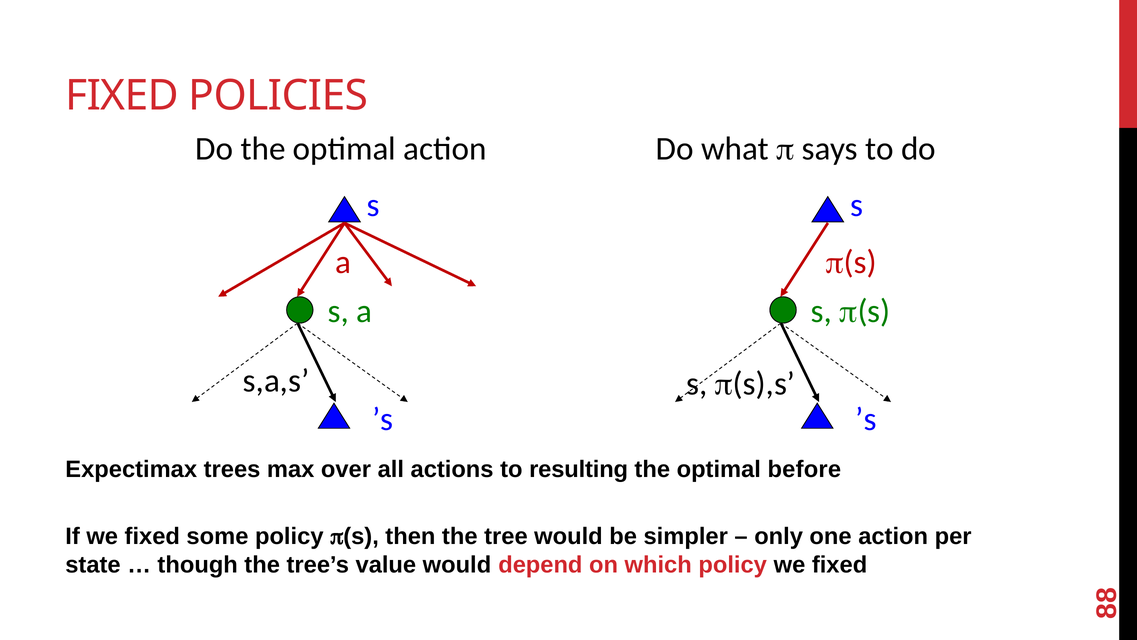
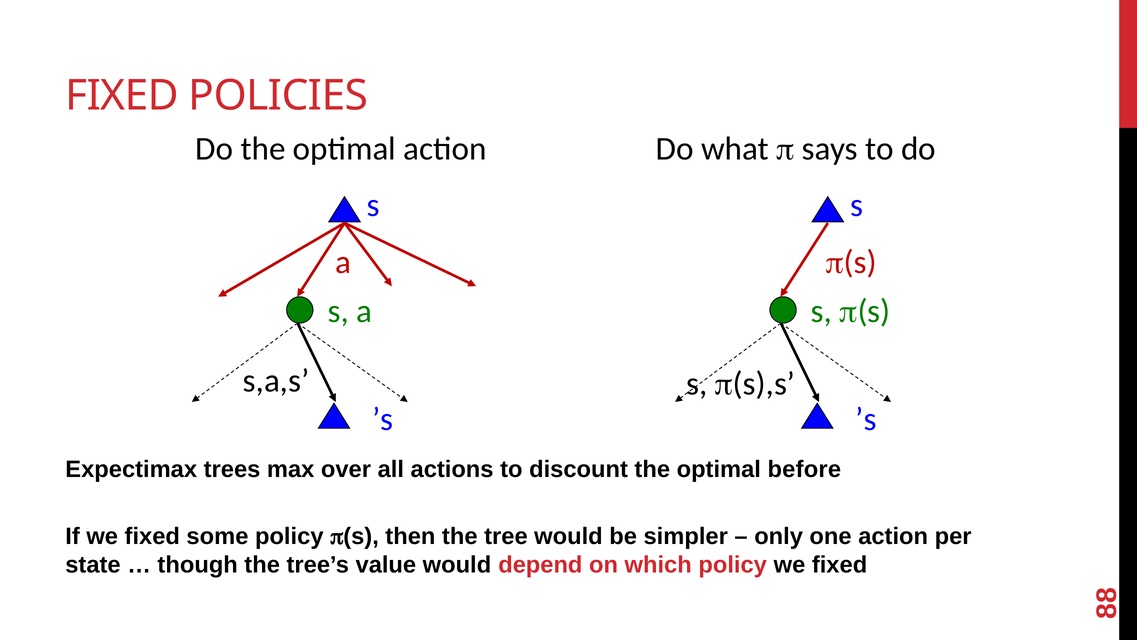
resulting: resulting -> discount
